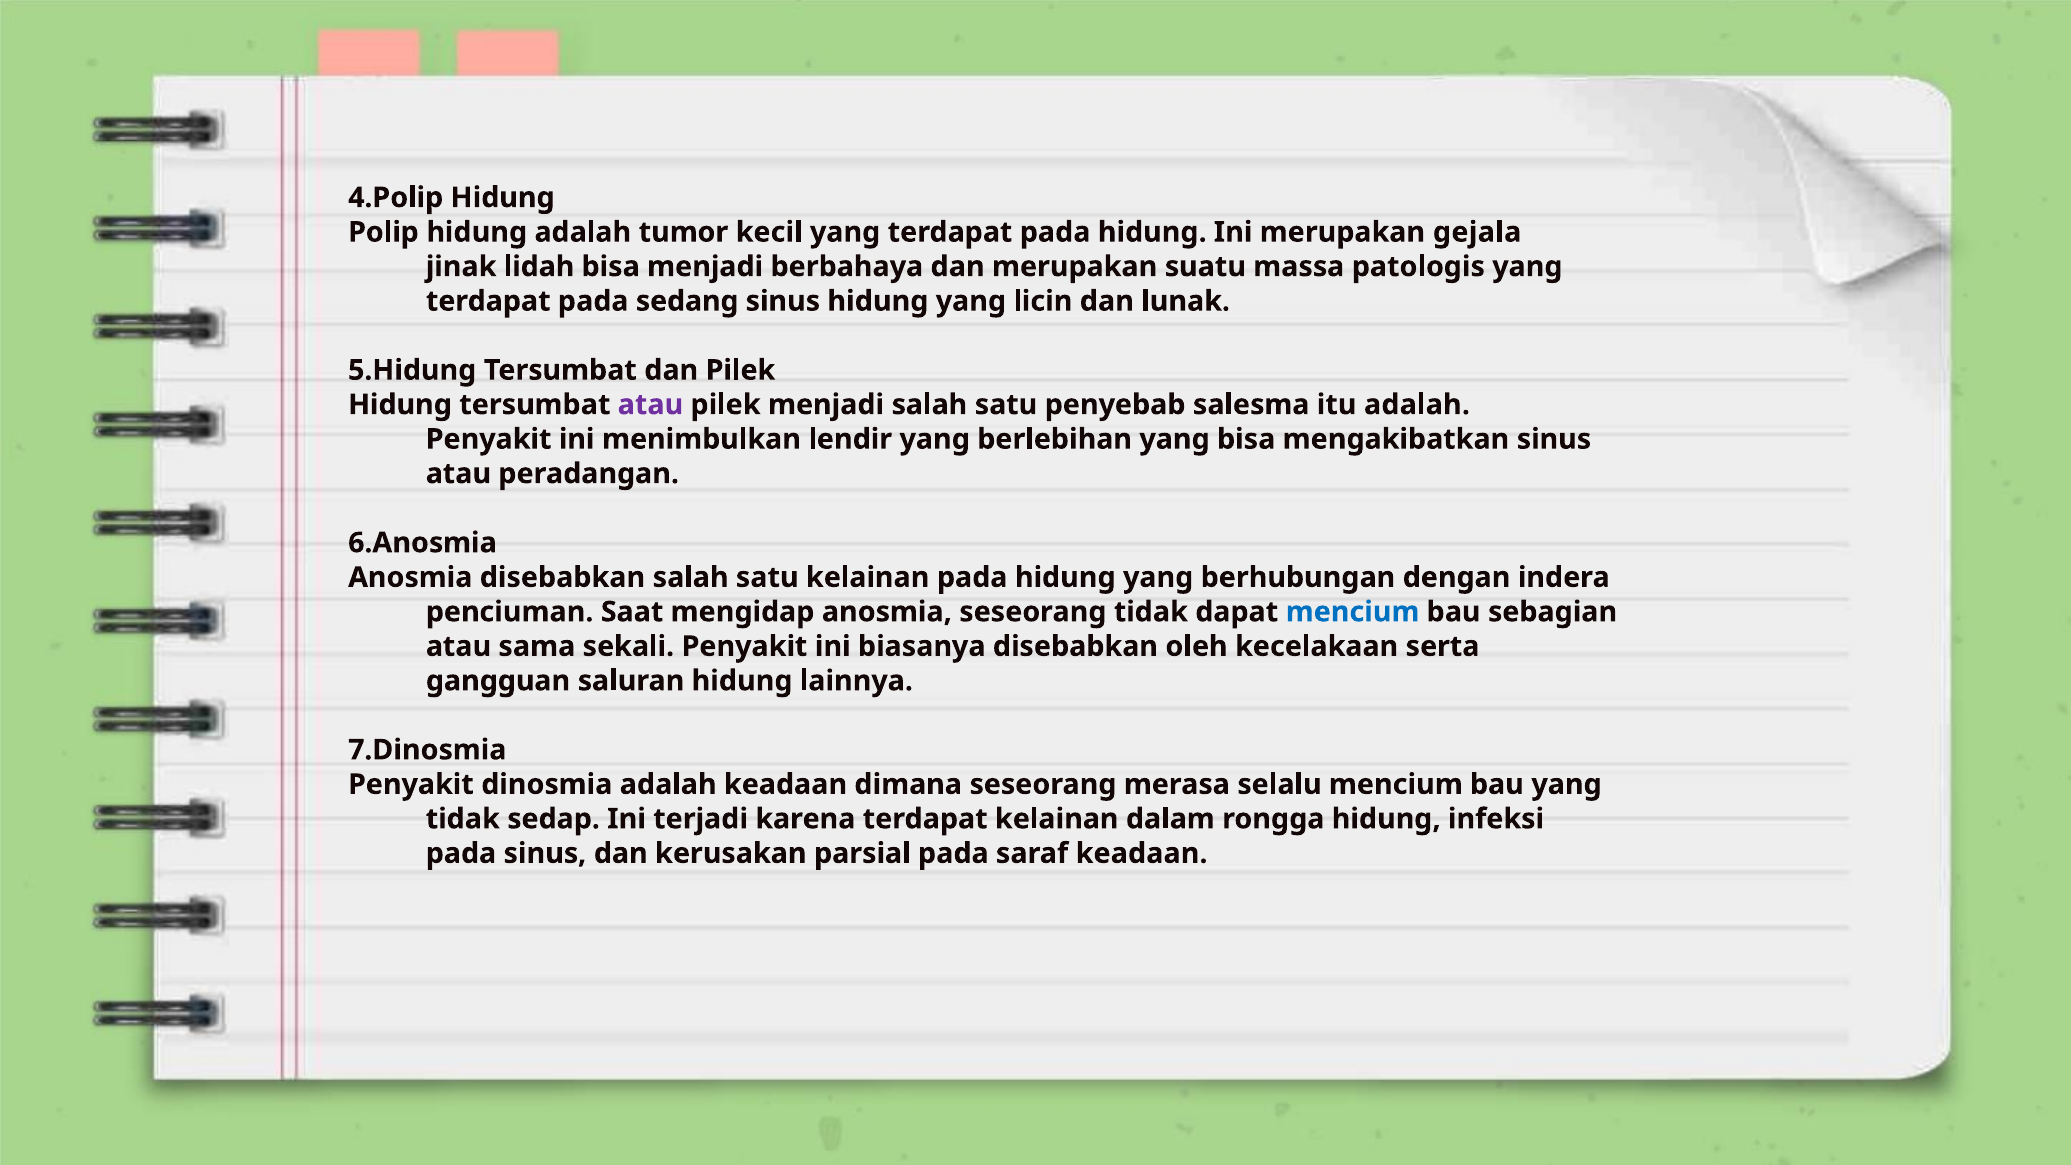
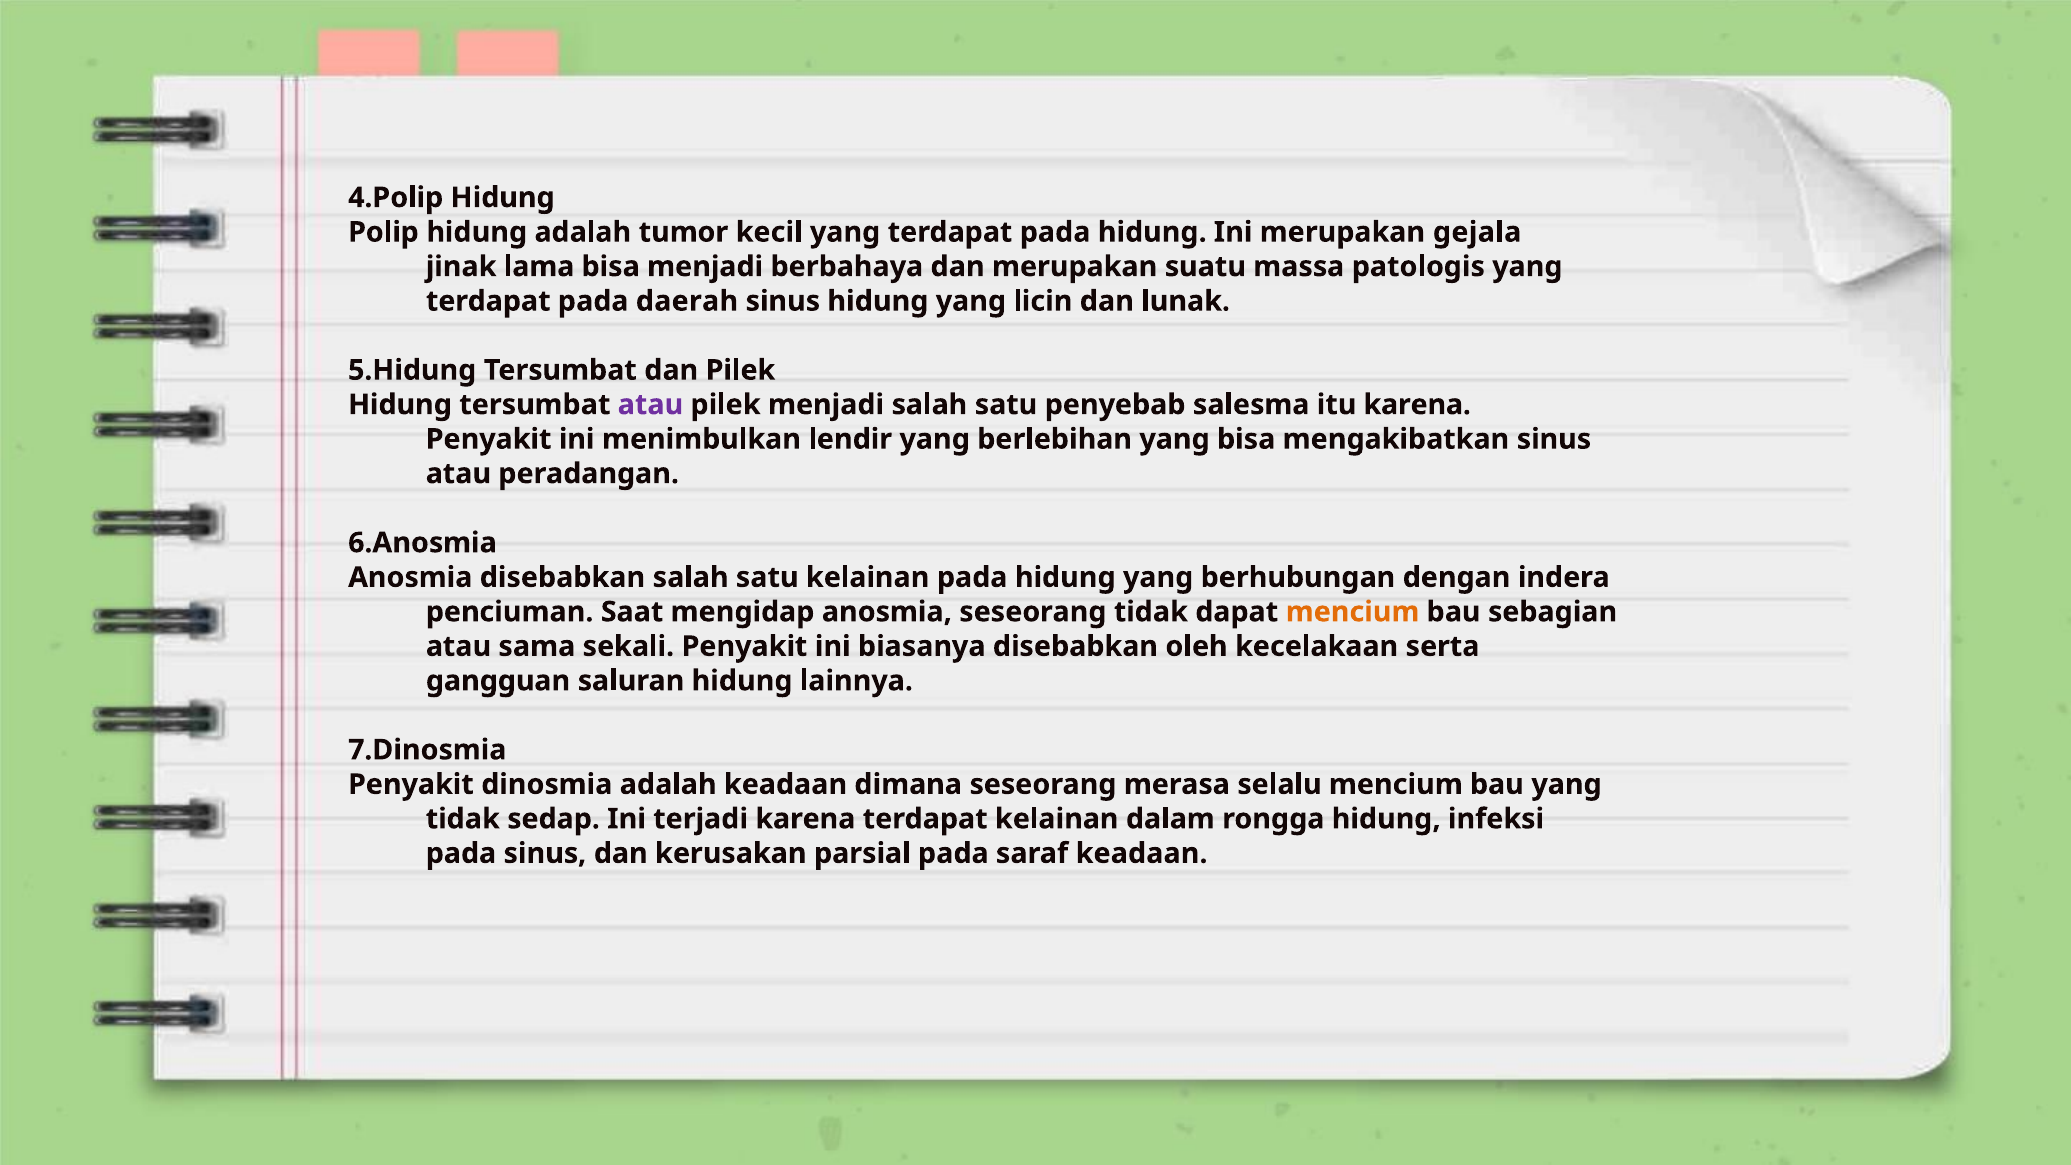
lidah: lidah -> lama
sedang: sedang -> daerah
itu adalah: adalah -> karena
mencium at (1353, 612) colour: blue -> orange
